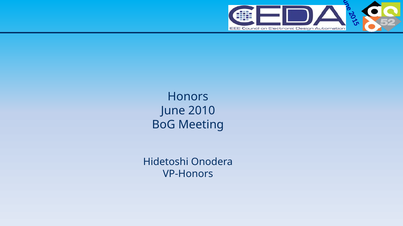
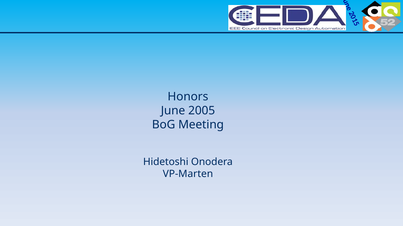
2010: 2010 -> 2005
VP-Honors: VP-Honors -> VP-Marten
